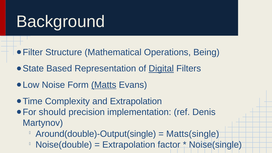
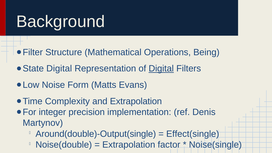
Based at (59, 69): Based -> Digital
Matts underline: present -> none
should: should -> integer
Matts(single: Matts(single -> Effect(single
